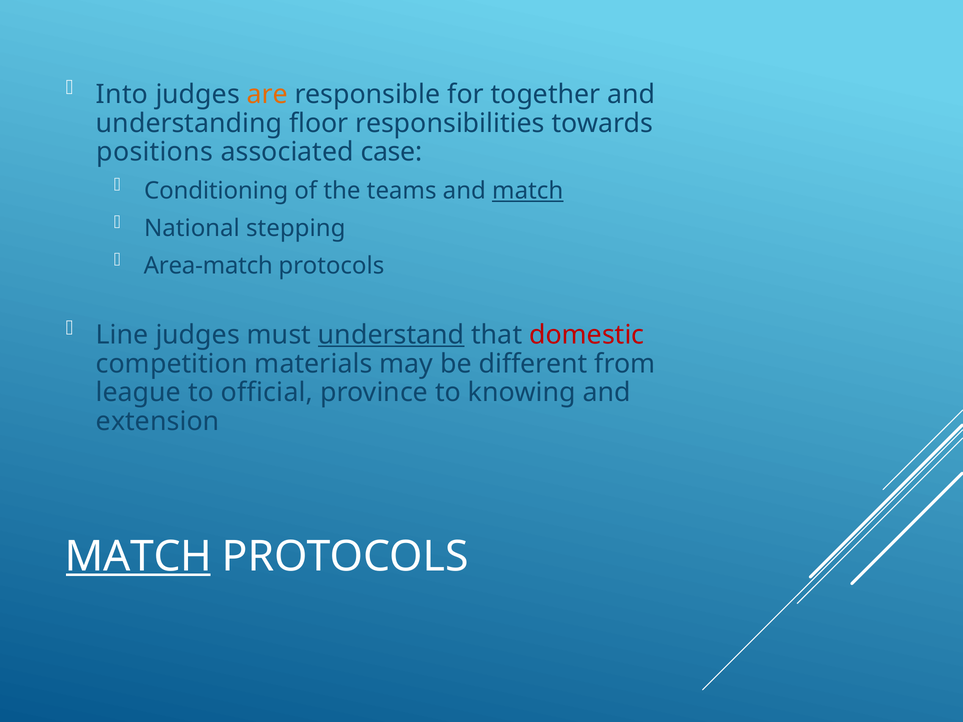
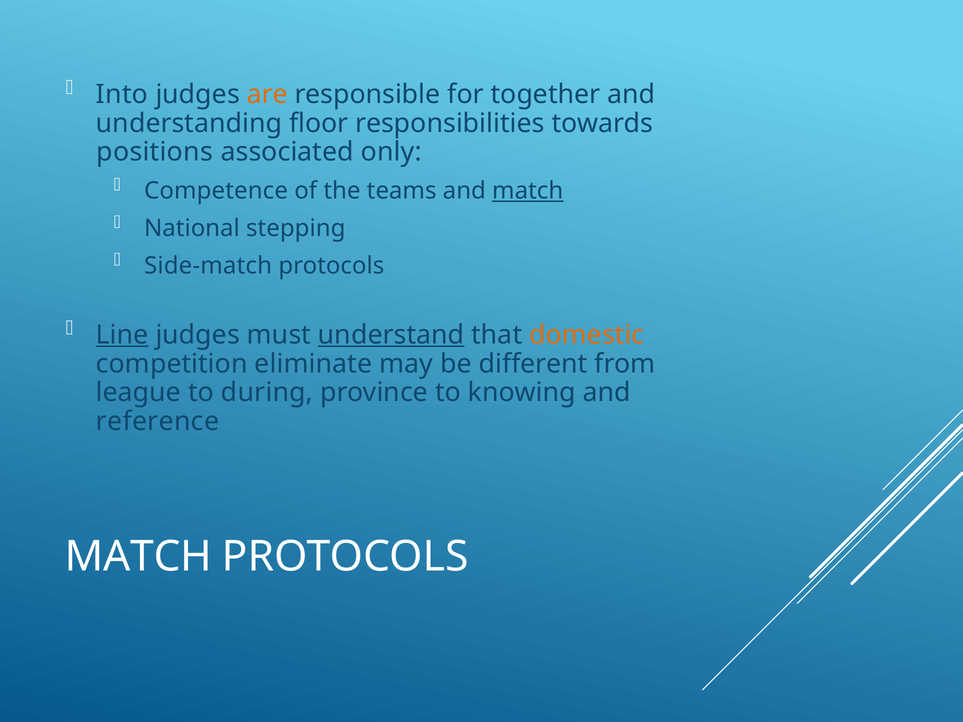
case: case -> only
Conditioning: Conditioning -> Competence
Area-match: Area-match -> Side-match
Line underline: none -> present
domestic colour: red -> orange
materials: materials -> eliminate
official: official -> during
extension: extension -> reference
MATCH at (138, 557) underline: present -> none
